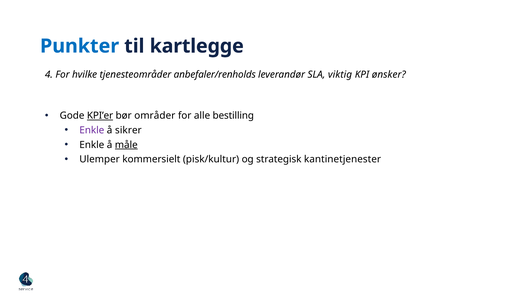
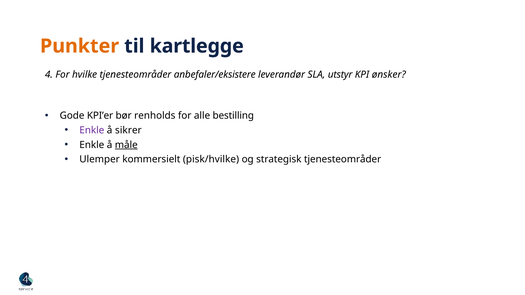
Punkter colour: blue -> orange
anbefaler/renholds: anbefaler/renholds -> anbefaler/eksistere
viktig: viktig -> utstyr
KPI’er underline: present -> none
områder: områder -> renholds
pisk/kultur: pisk/kultur -> pisk/hvilke
strategisk kantinetjenester: kantinetjenester -> tjenesteområder
